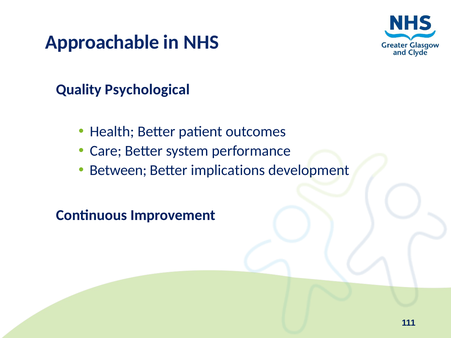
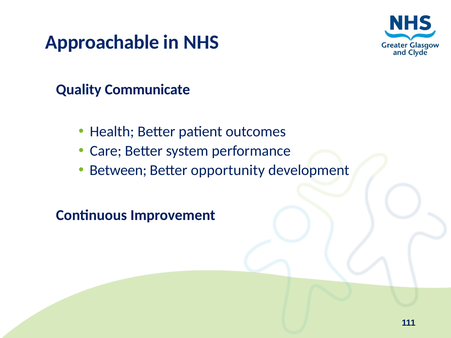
Psychological: Psychological -> Communicate
implications: implications -> opportunity
